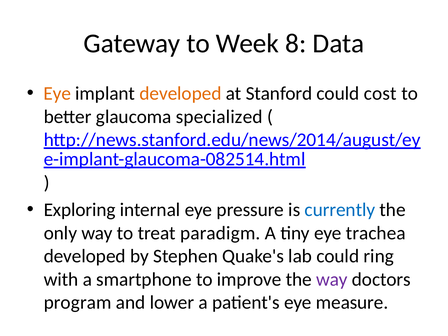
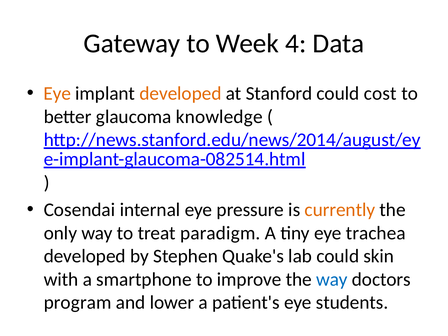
8: 8 -> 4
specialized: specialized -> knowledge
Exploring: Exploring -> Cosendai
currently colour: blue -> orange
ring: ring -> skin
way at (332, 279) colour: purple -> blue
measure: measure -> students
